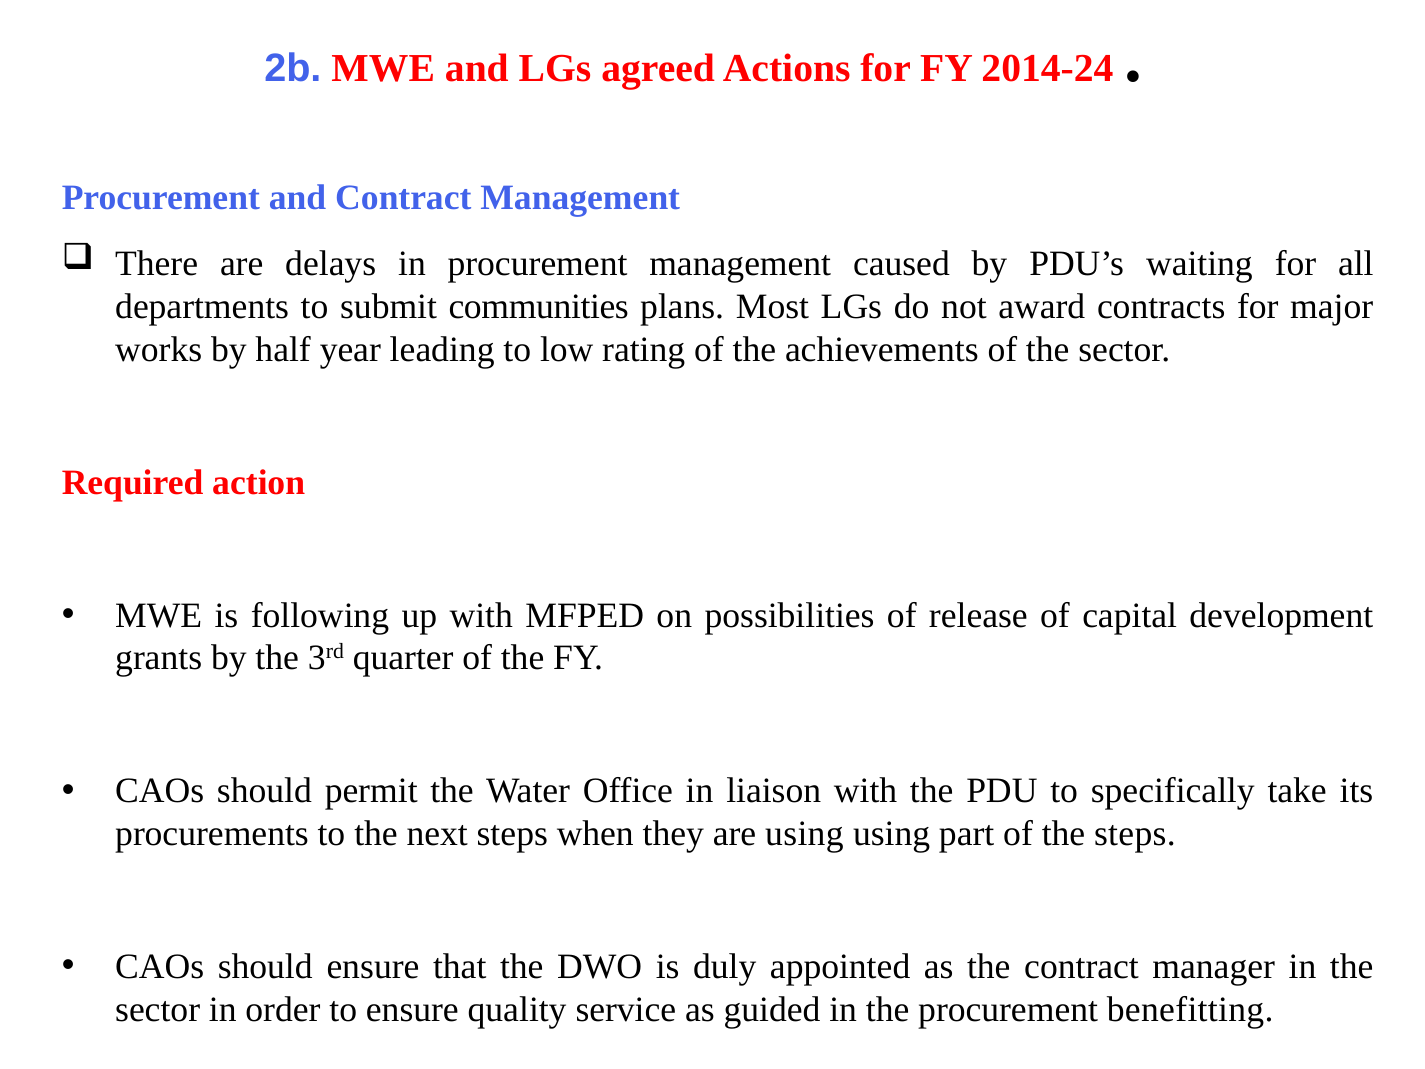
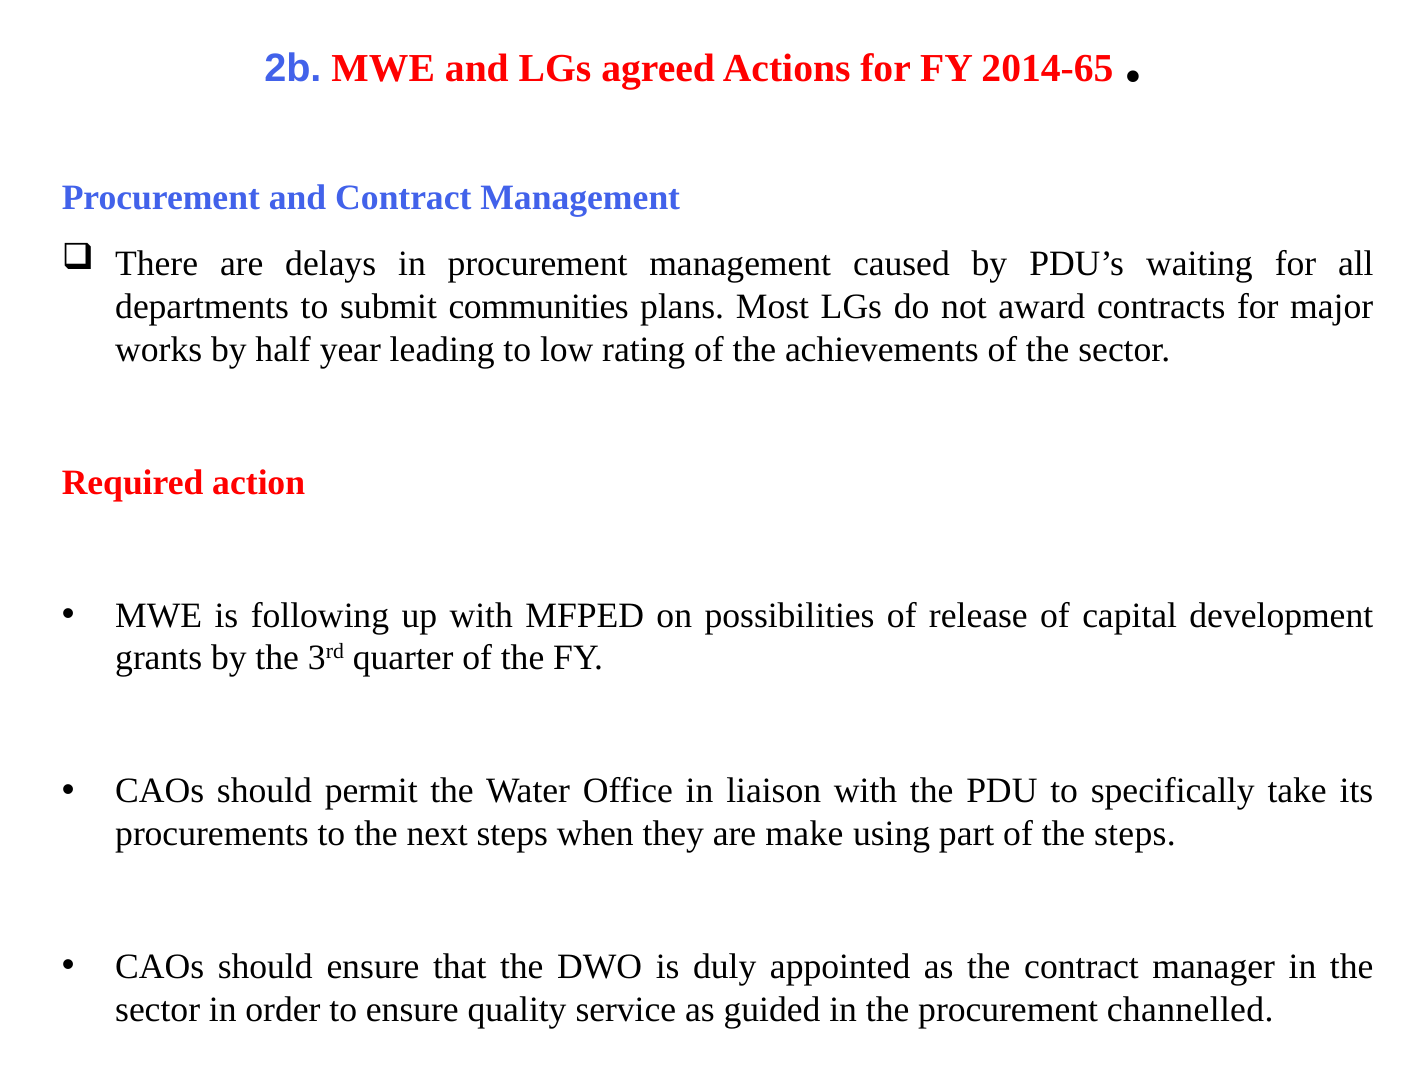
2014-24: 2014-24 -> 2014-65
are using: using -> make
benefitting: benefitting -> channelled
